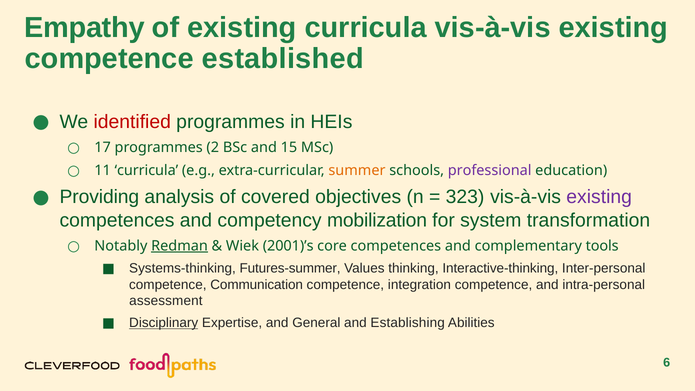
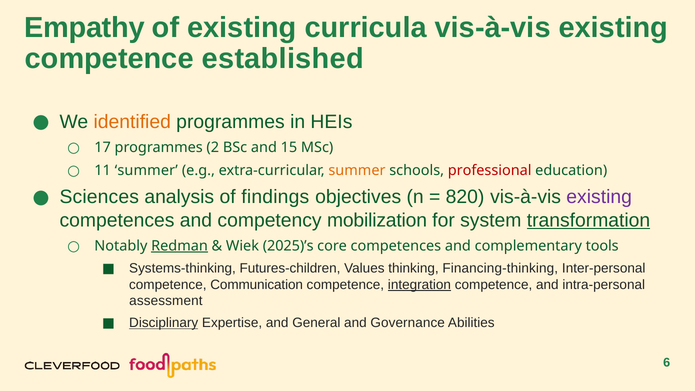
identified colour: red -> orange
11 curricula: curricula -> summer
professional colour: purple -> red
Providing: Providing -> Sciences
covered: covered -> findings
323: 323 -> 820
transformation underline: none -> present
2001)’s: 2001)’s -> 2025)’s
Futures-summer: Futures-summer -> Futures-children
Interactive-thinking: Interactive-thinking -> Financing-thinking
integration underline: none -> present
Establishing: Establishing -> Governance
